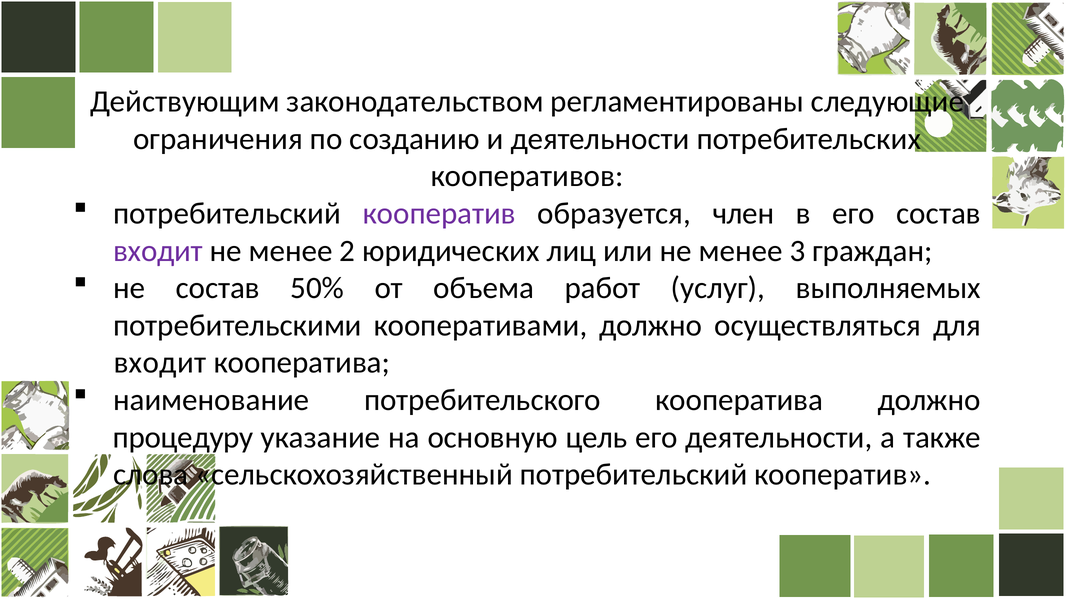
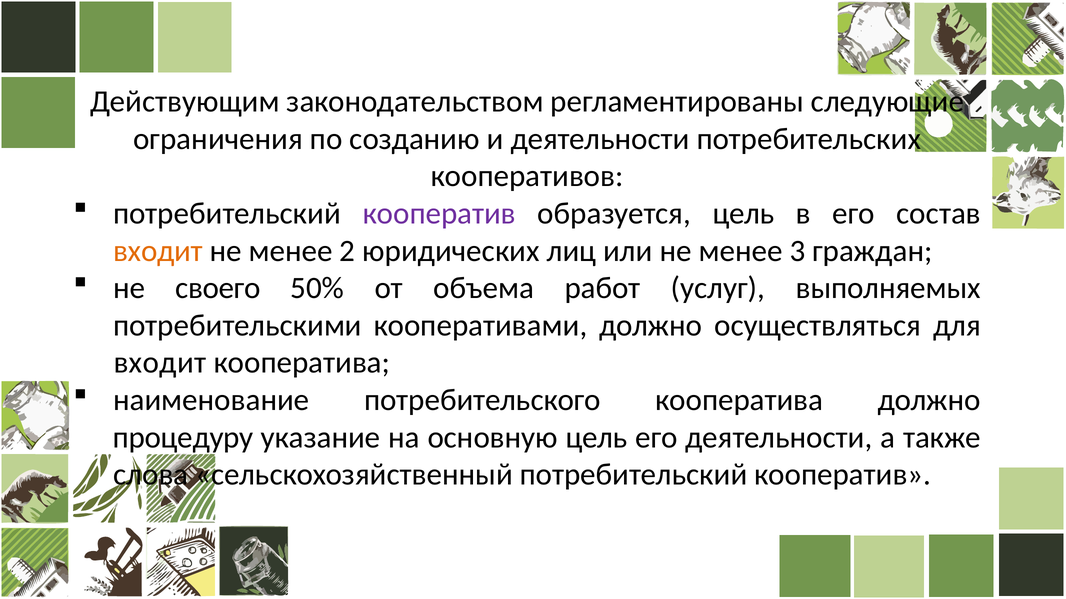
образуется член: член -> цель
входит at (158, 251) colour: purple -> orange
не состав: состав -> своего
